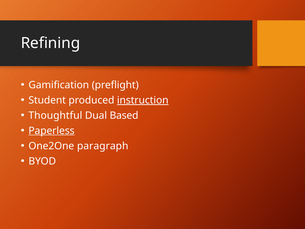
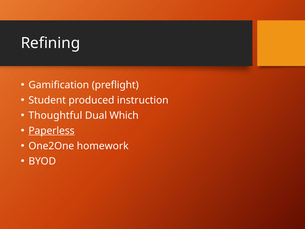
instruction underline: present -> none
Based: Based -> Which
paragraph: paragraph -> homework
